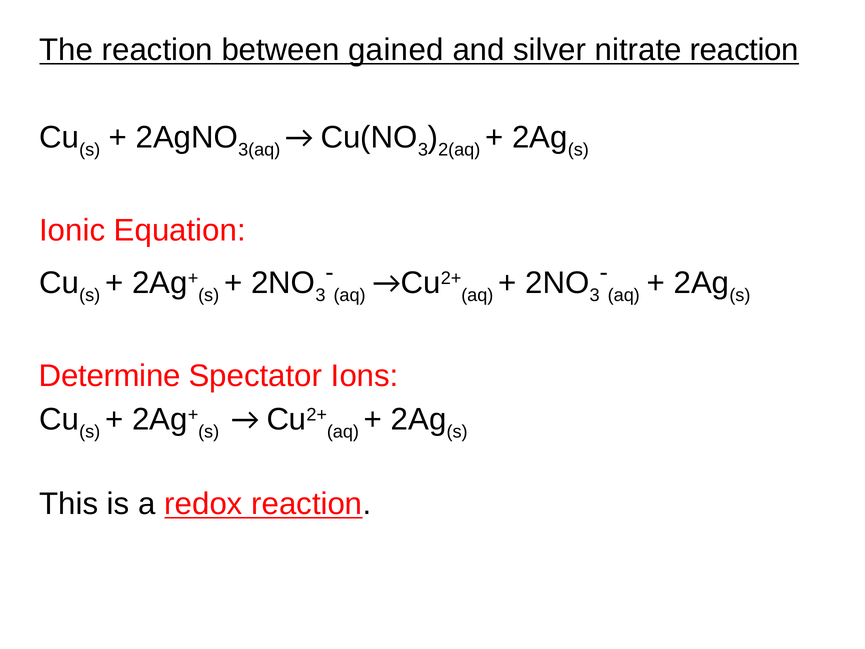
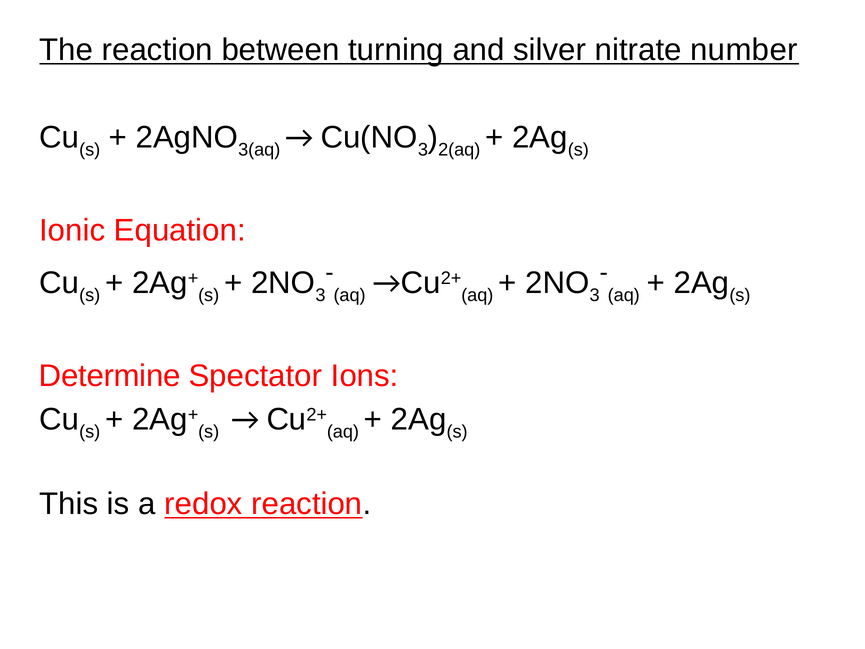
gained: gained -> turning
nitrate reaction: reaction -> number
